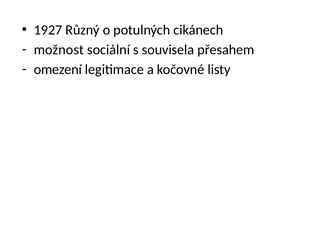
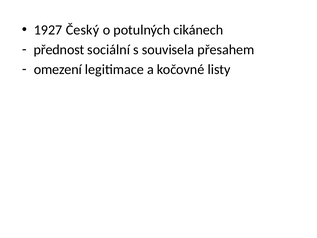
Různý: Různý -> Český
možnost: možnost -> přednost
